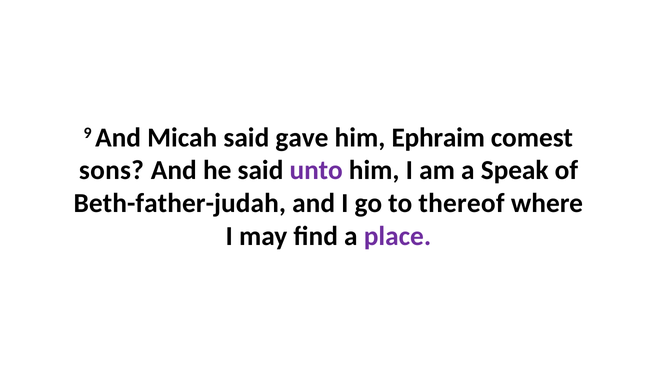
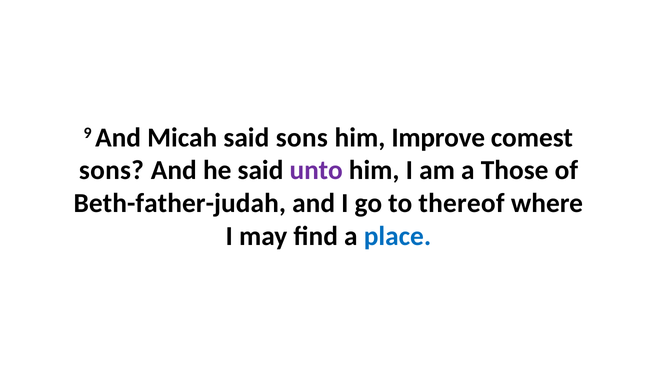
said gave: gave -> sons
Ephraim: Ephraim -> Improve
Speak: Speak -> Those
place colour: purple -> blue
